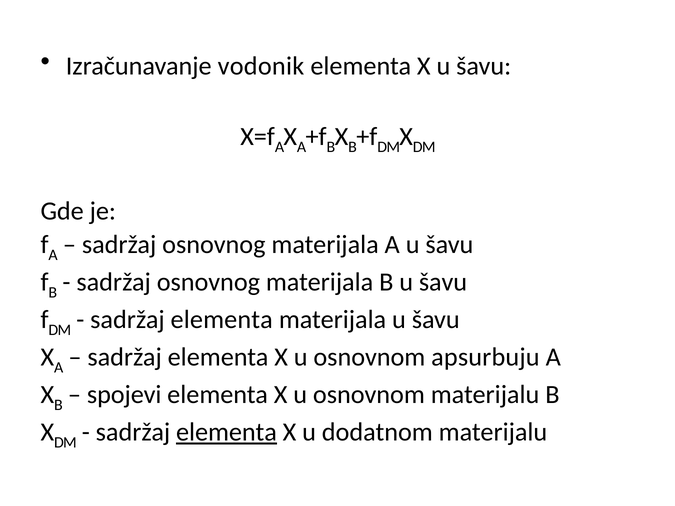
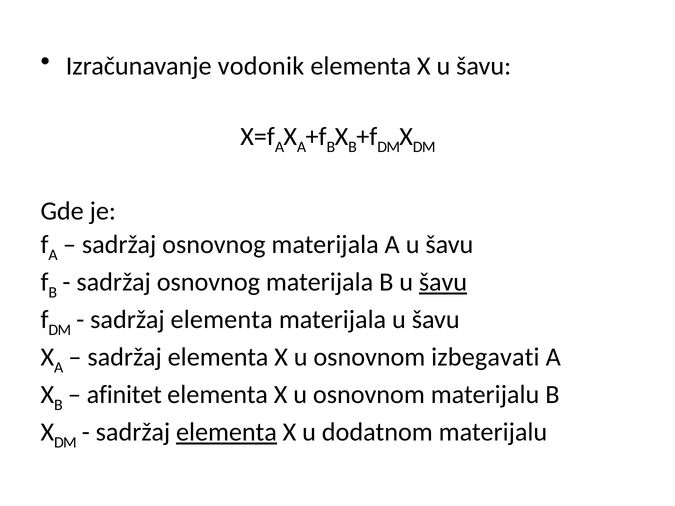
šavu at (443, 282) underline: none -> present
apsurbuju: apsurbuju -> izbegavati
spojevi: spojevi -> afinitet
